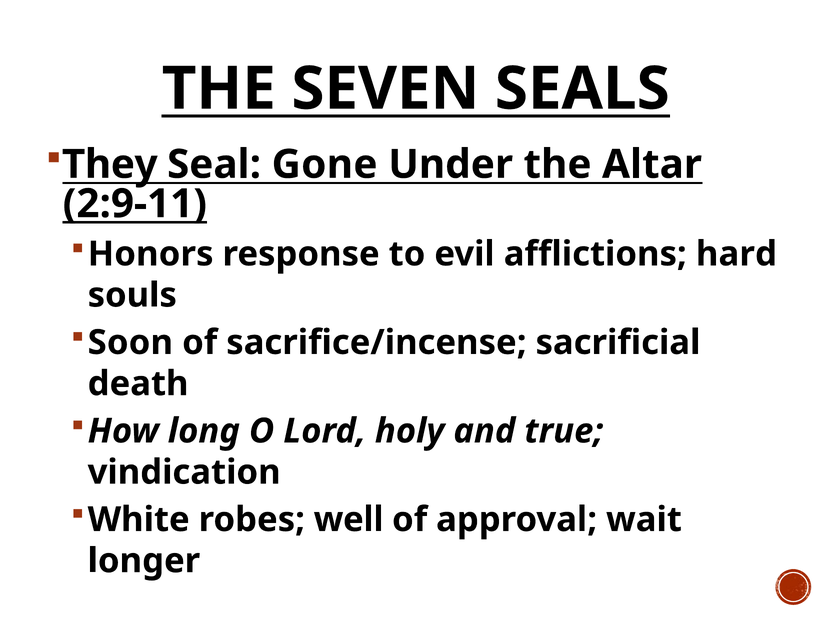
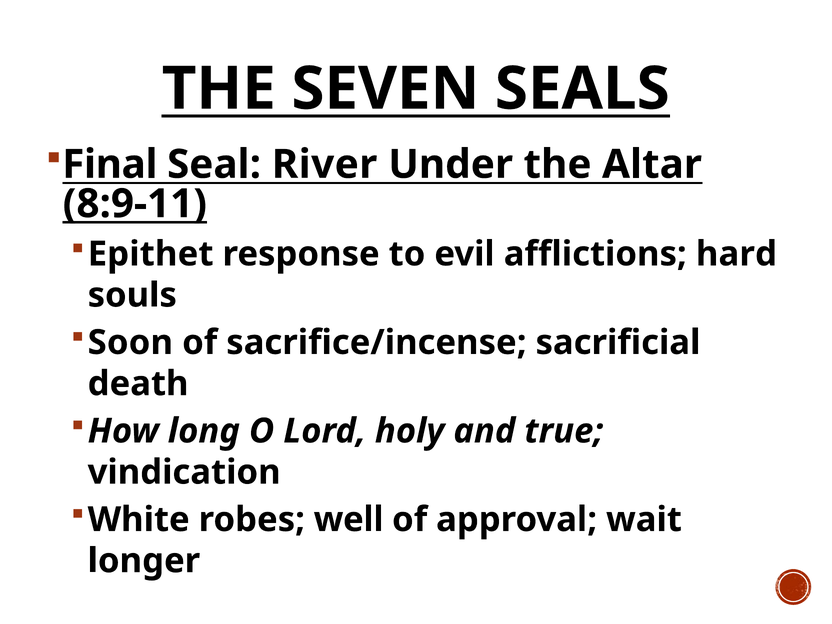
They: They -> Final
Gone: Gone -> River
2:9-11: 2:9-11 -> 8:9-11
Honors: Honors -> Epithet
